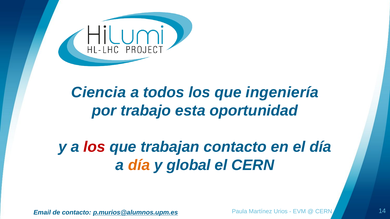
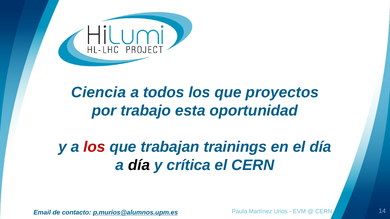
ingeniería: ingeniería -> proyectos
trabajan contacto: contacto -> trainings
día at (139, 165) colour: orange -> black
global: global -> crítica
